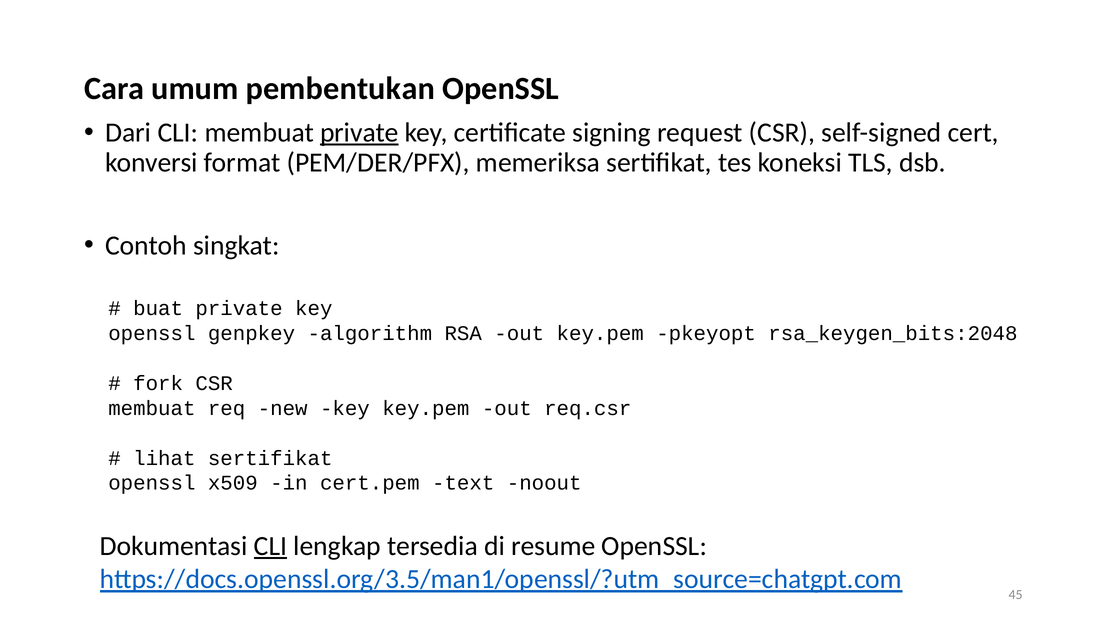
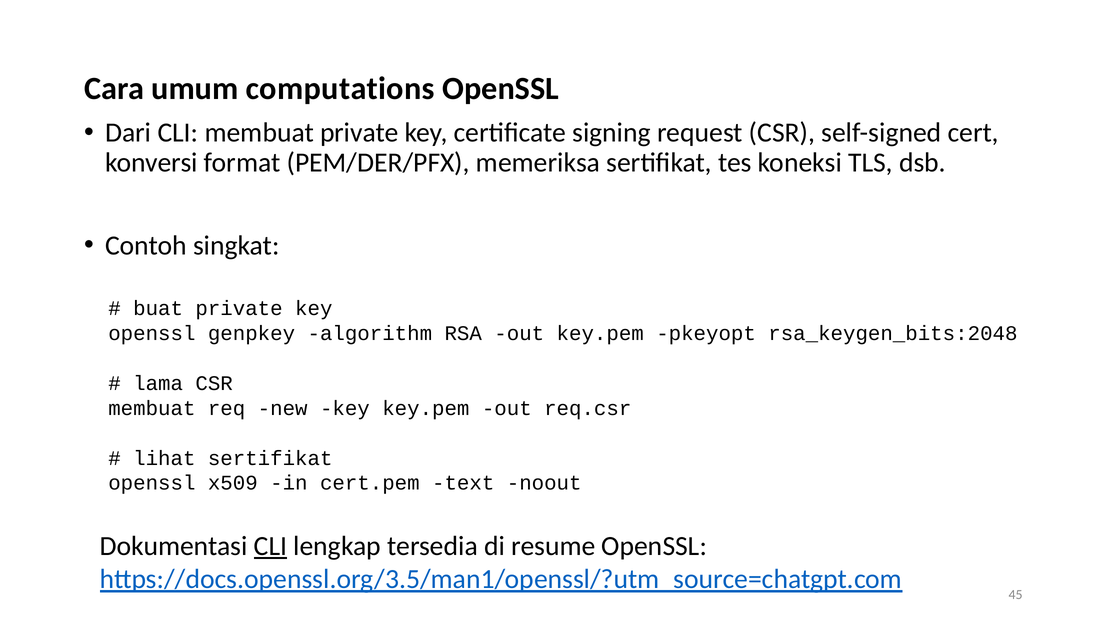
pembentukan: pembentukan -> computations
private at (359, 133) underline: present -> none
fork: fork -> lama
